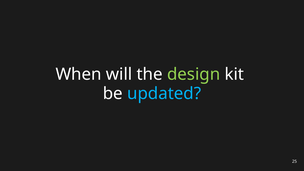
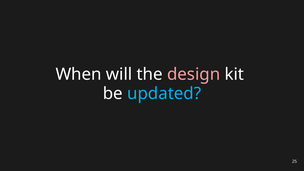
design colour: light green -> pink
